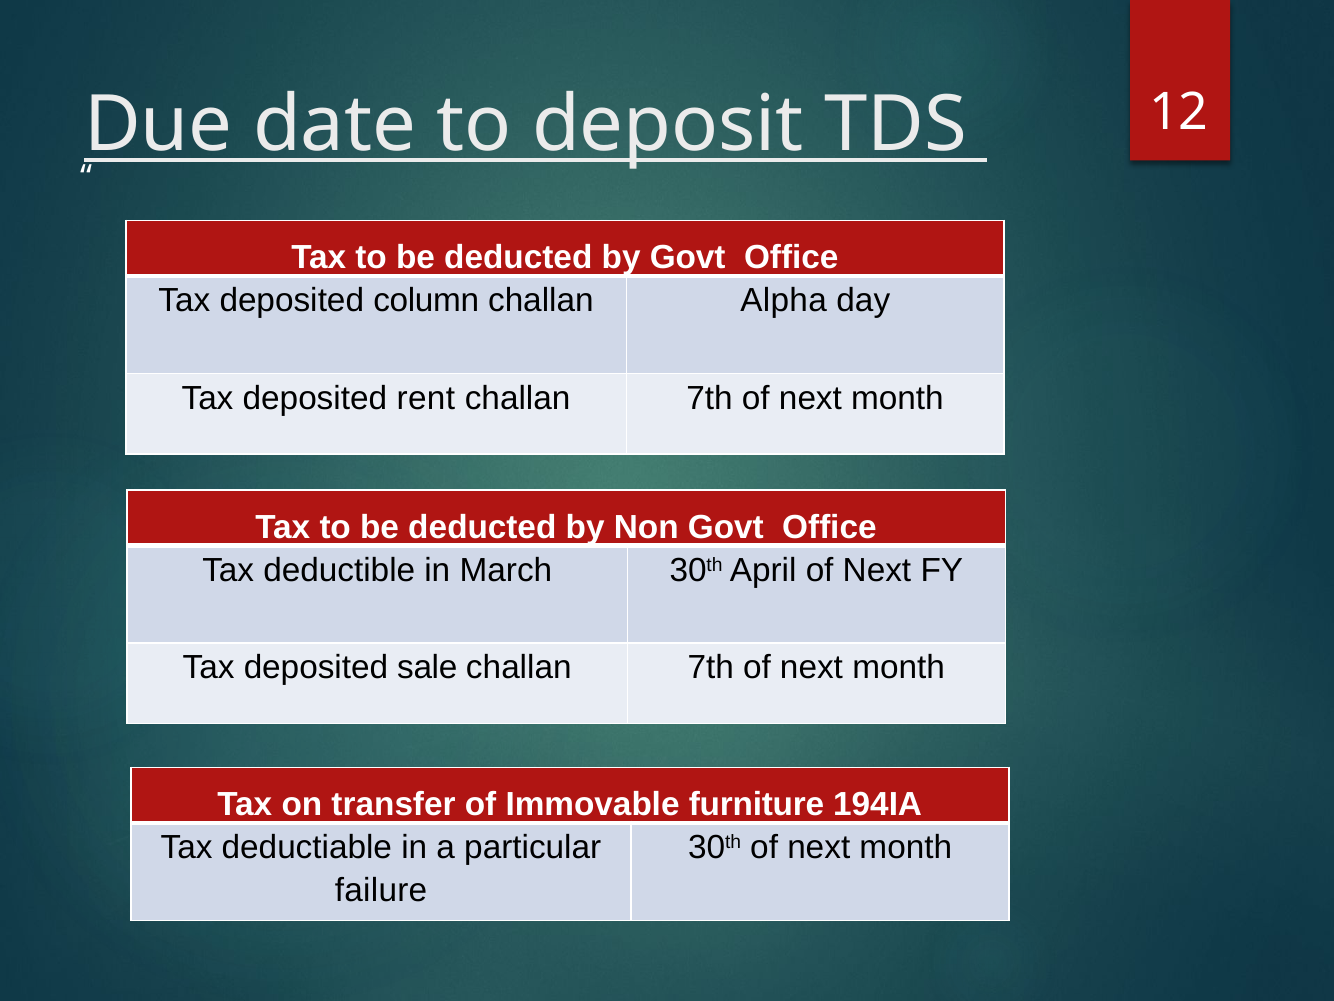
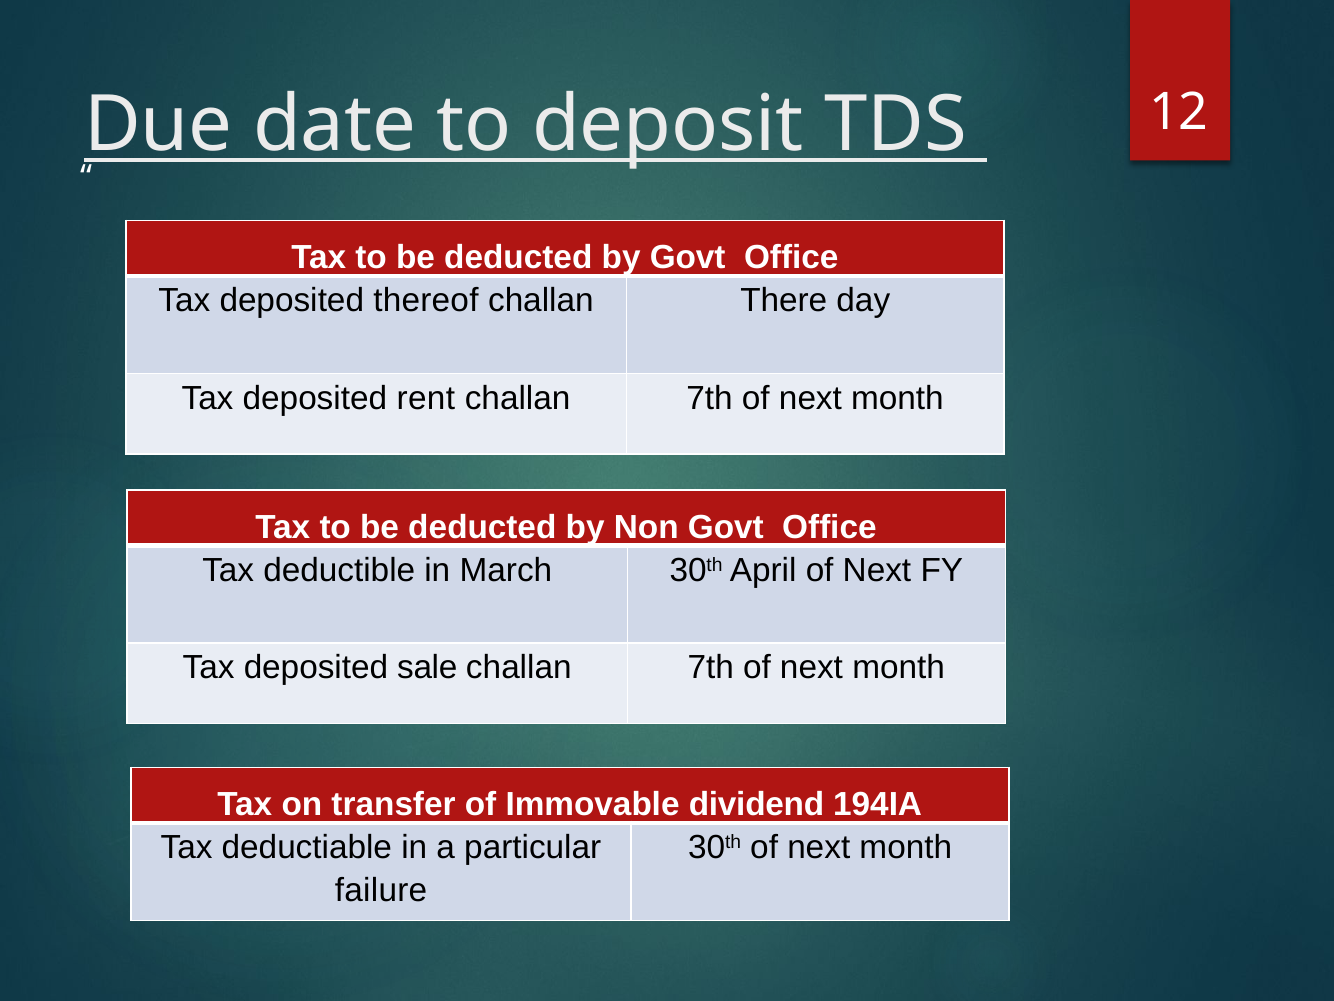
column: column -> thereof
Alpha: Alpha -> There
furniture: furniture -> dividend
